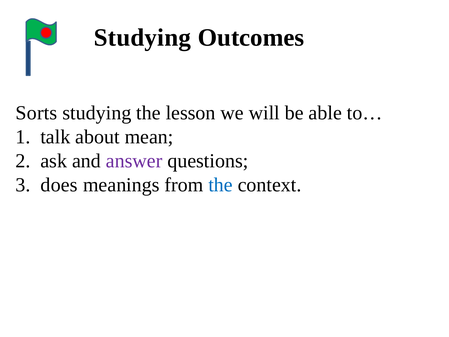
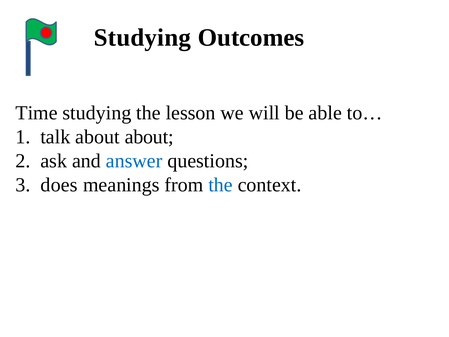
Sorts: Sorts -> Time
about mean: mean -> about
answer colour: purple -> blue
